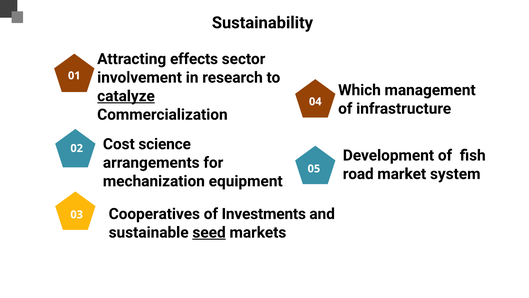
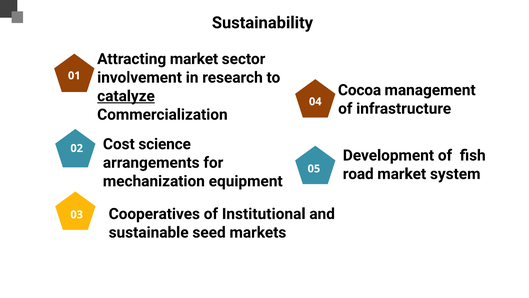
Attracting effects: effects -> market
Which: Which -> Cocoa
Investments: Investments -> Institutional
seed underline: present -> none
